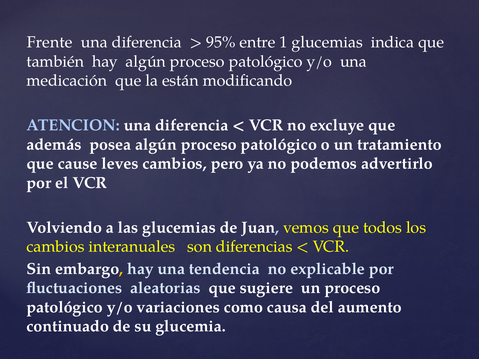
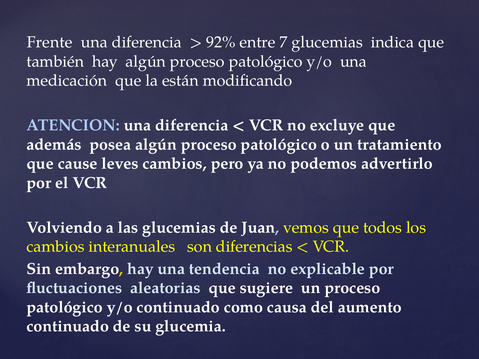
95%: 95% -> 92%
1: 1 -> 7
y/o variaciones: variaciones -> continuado
